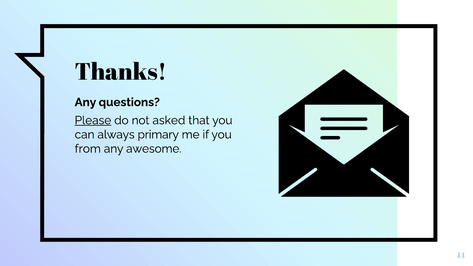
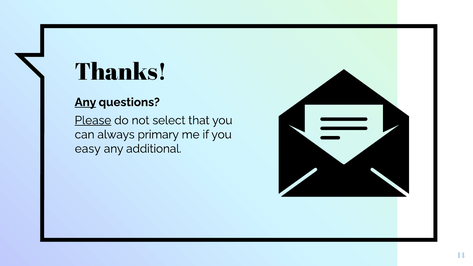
Any at (85, 102) underline: none -> present
asked: asked -> select
from: from -> easy
awesome: awesome -> additional
